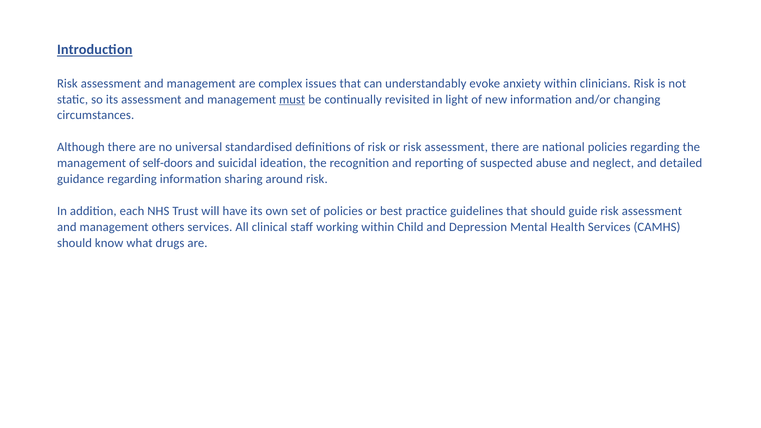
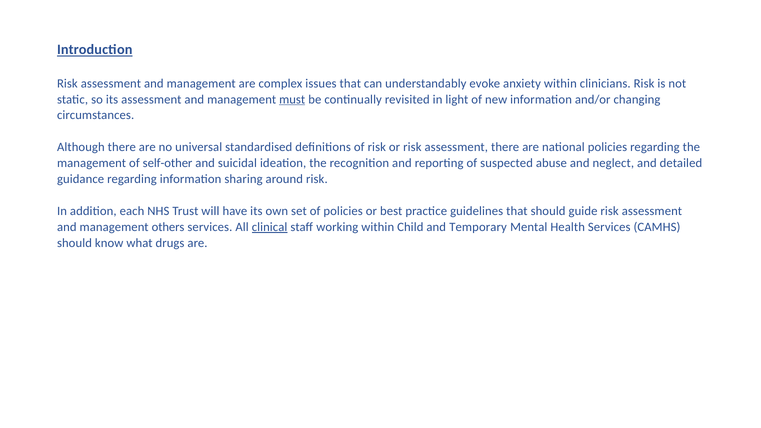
self-doors: self-doors -> self-other
clinical underline: none -> present
Depression: Depression -> Temporary
